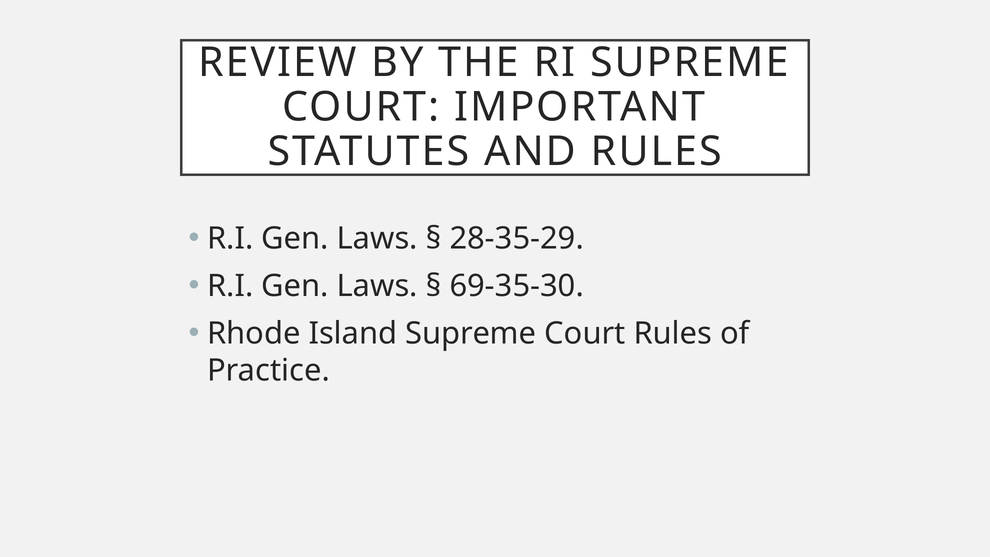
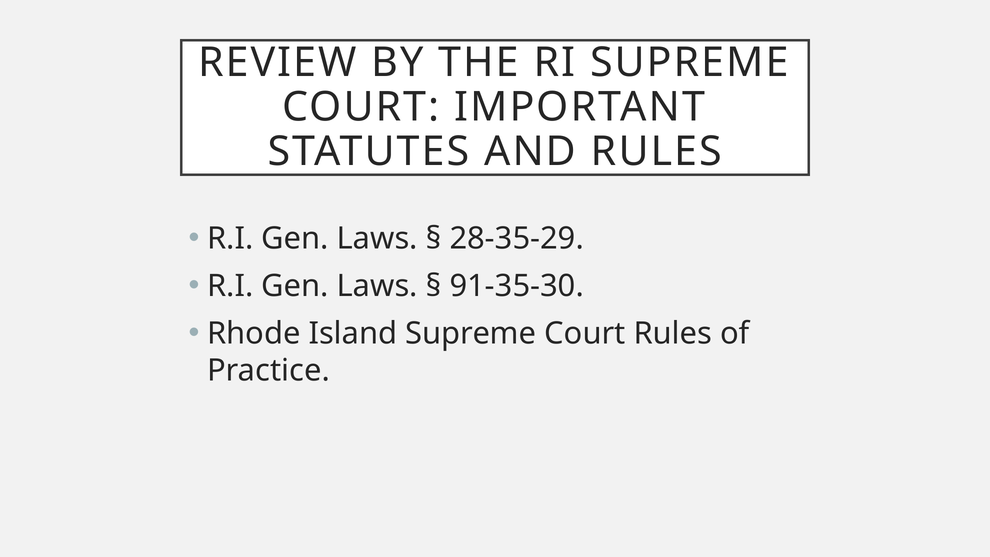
69-35-30: 69-35-30 -> 91-35-30
